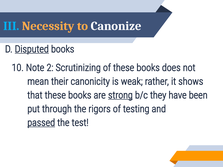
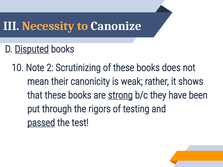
III colour: light blue -> white
